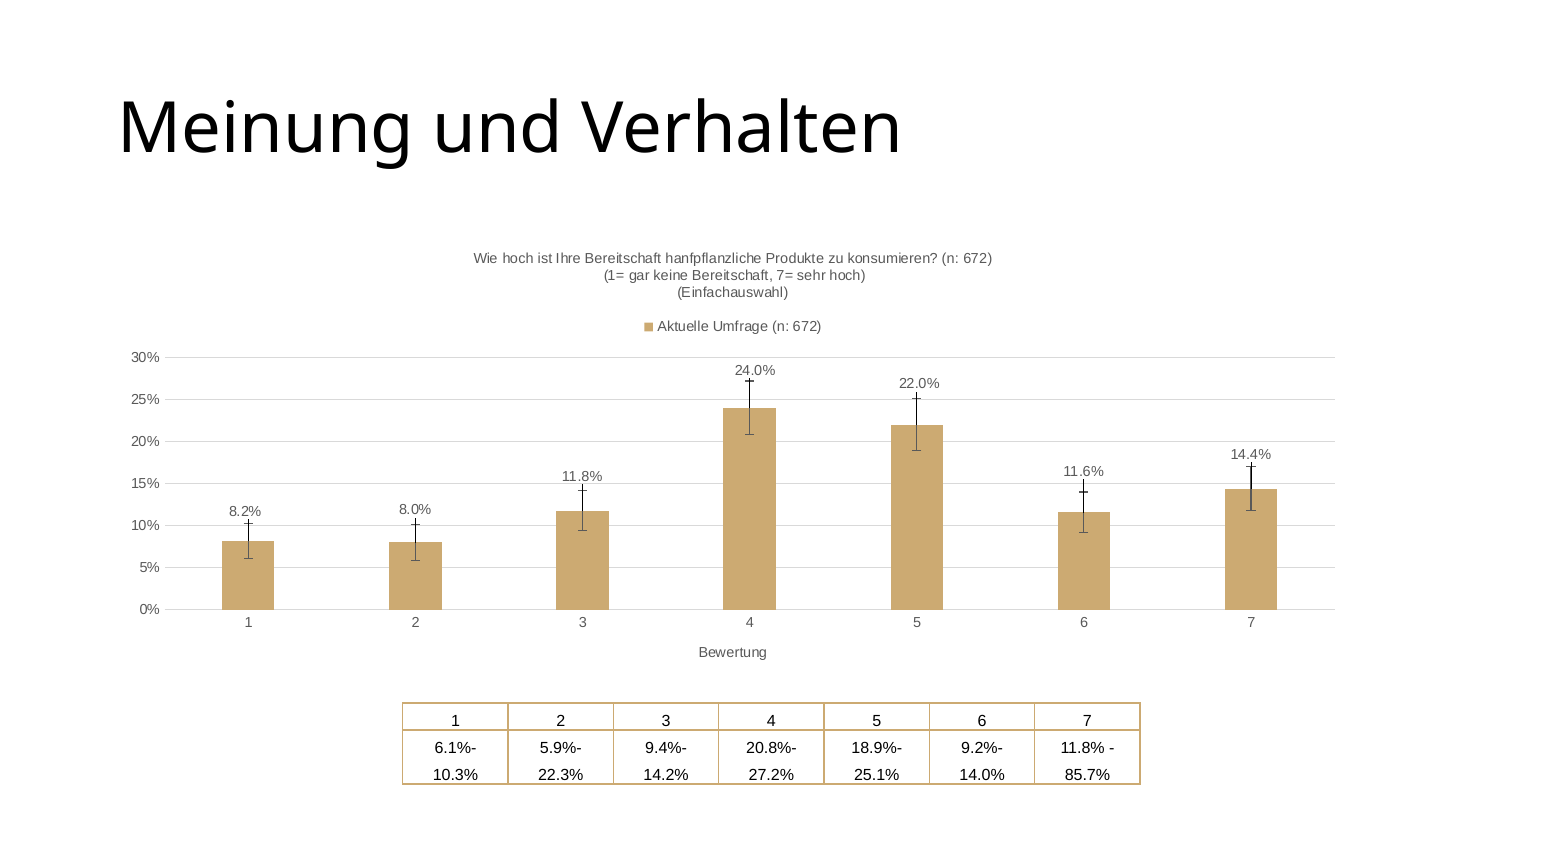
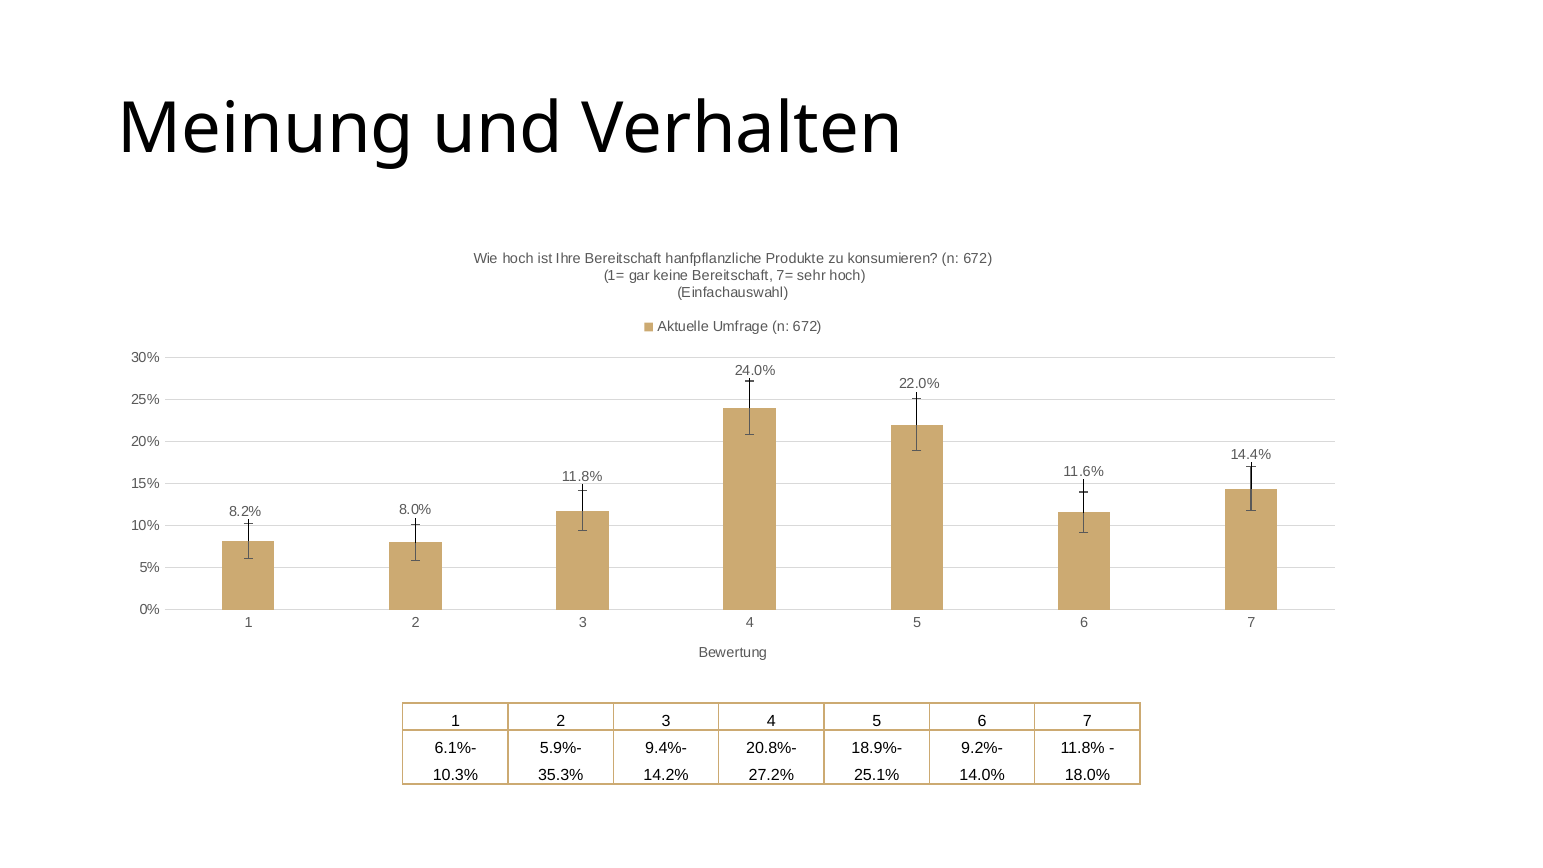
22.3%: 22.3% -> 35.3%
85.7%: 85.7% -> 18.0%
